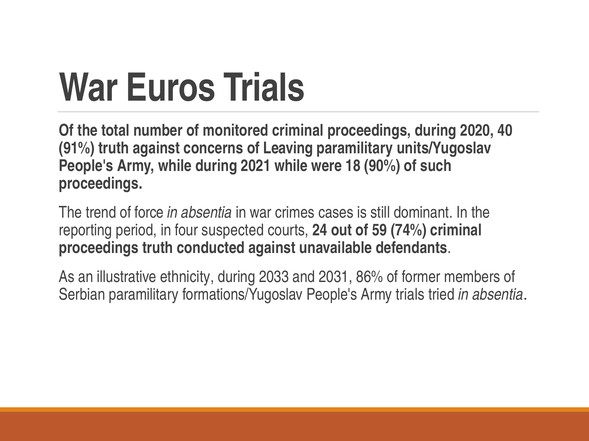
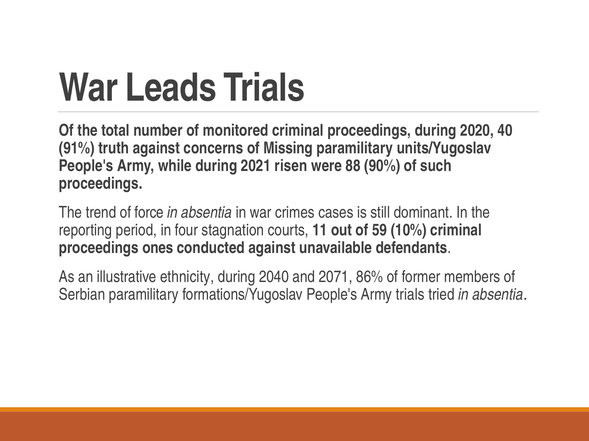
Euros: Euros -> Leads
Leaving: Leaving -> Missing
2021 while: while -> risen
18: 18 -> 88
suspected: suspected -> stagnation
24: 24 -> 11
74%: 74% -> 10%
proceedings truth: truth -> ones
2033: 2033 -> 2040
2031: 2031 -> 2071
